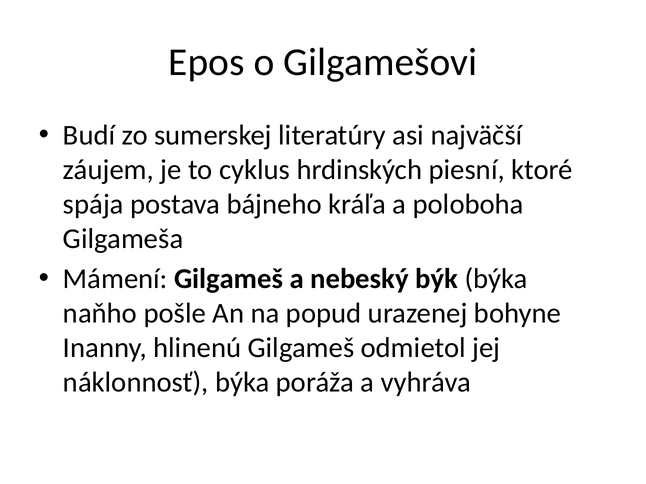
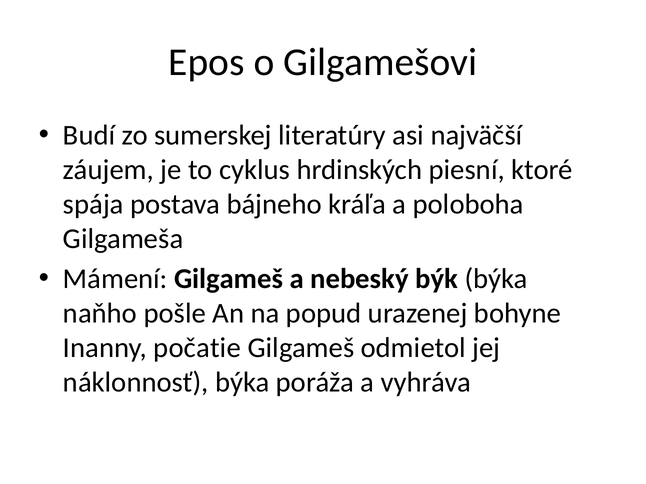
hlinenú: hlinenú -> počatie
